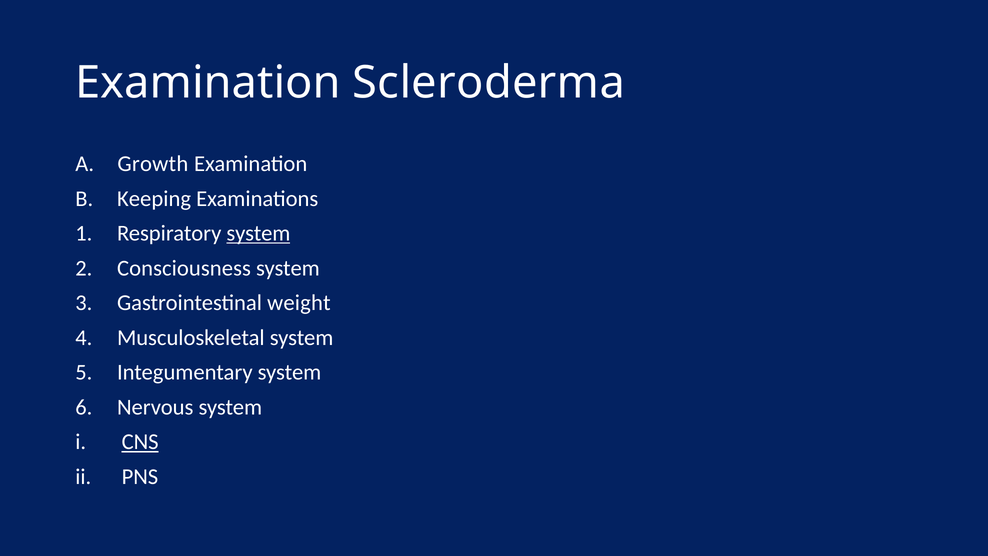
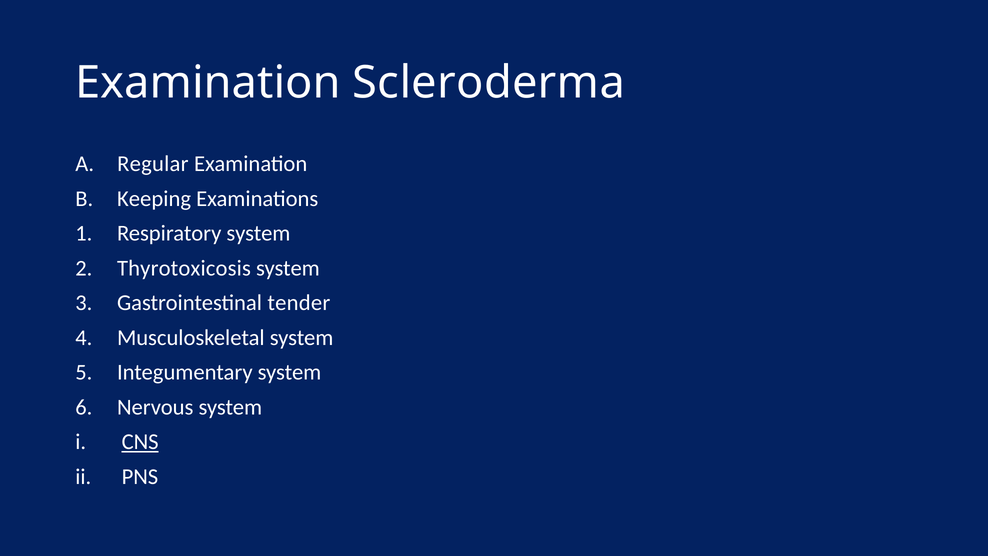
Growth: Growth -> Regular
system at (258, 233) underline: present -> none
Consciousness: Consciousness -> Thyrotoxicosis
weight: weight -> tender
